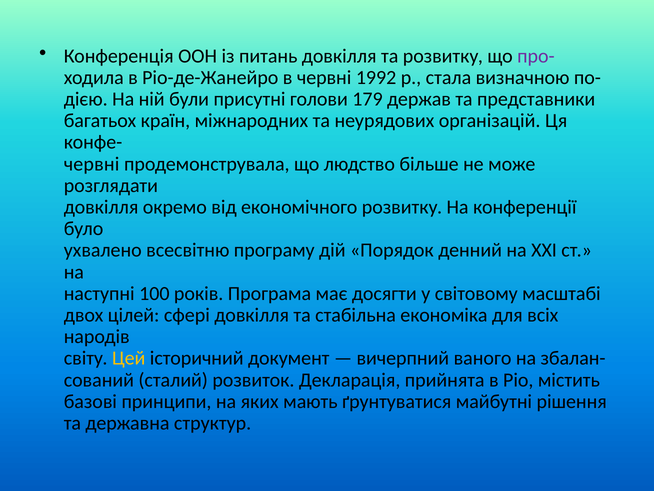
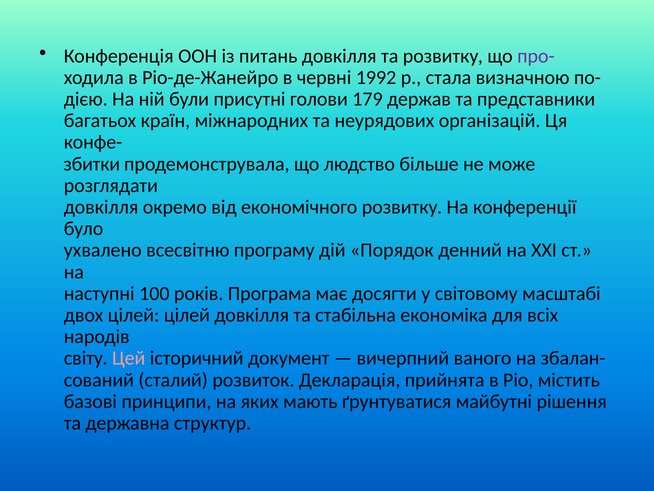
червні at (92, 164): червні -> збитки
цілей сфері: сфері -> цілей
Цей colour: yellow -> pink
